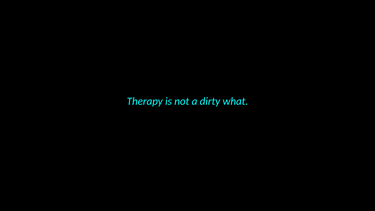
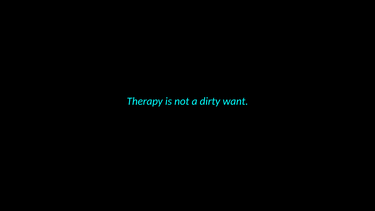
what: what -> want
